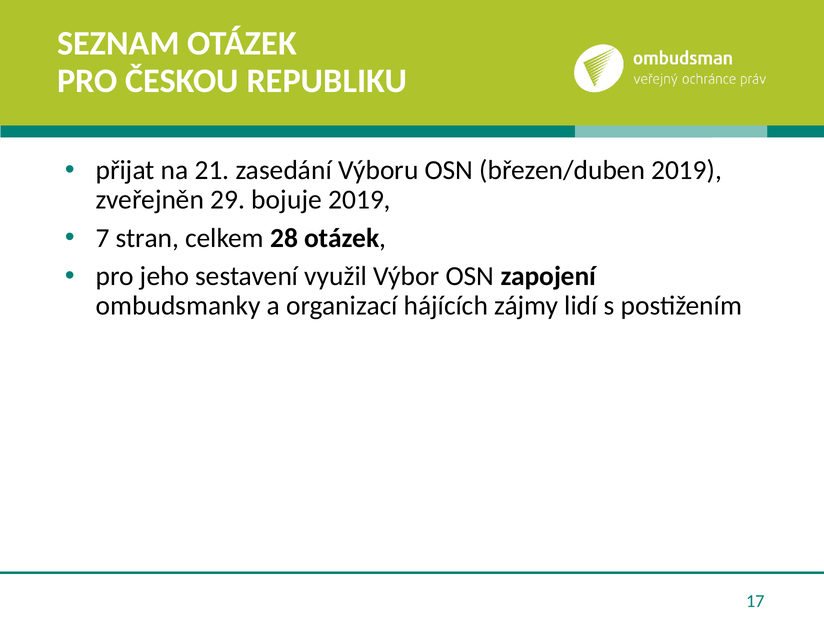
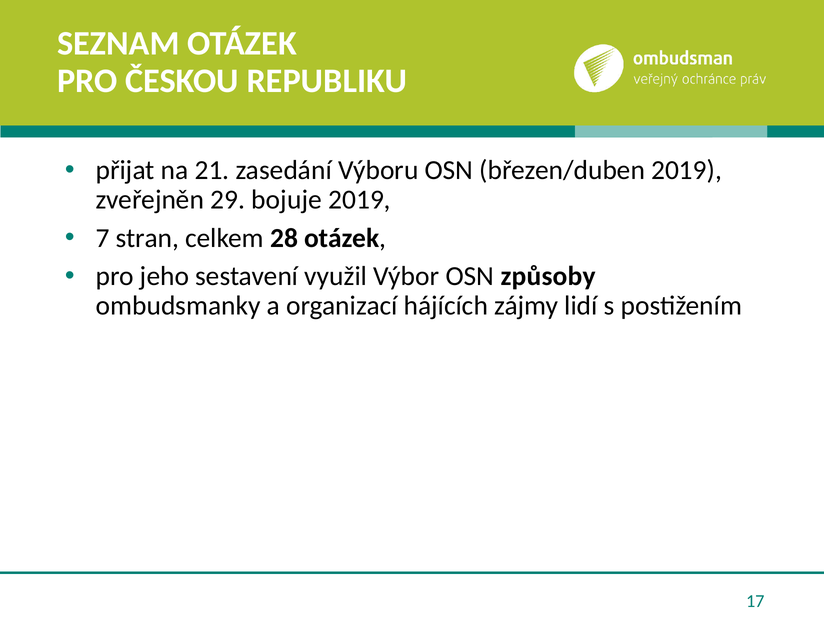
zapojení: zapojení -> způsoby
